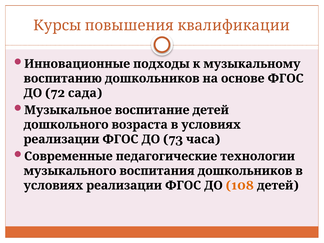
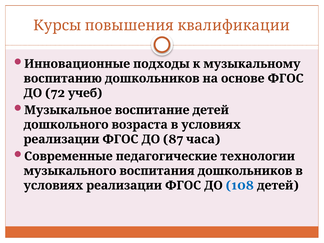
сада: сада -> учеб
73: 73 -> 87
108 colour: orange -> blue
